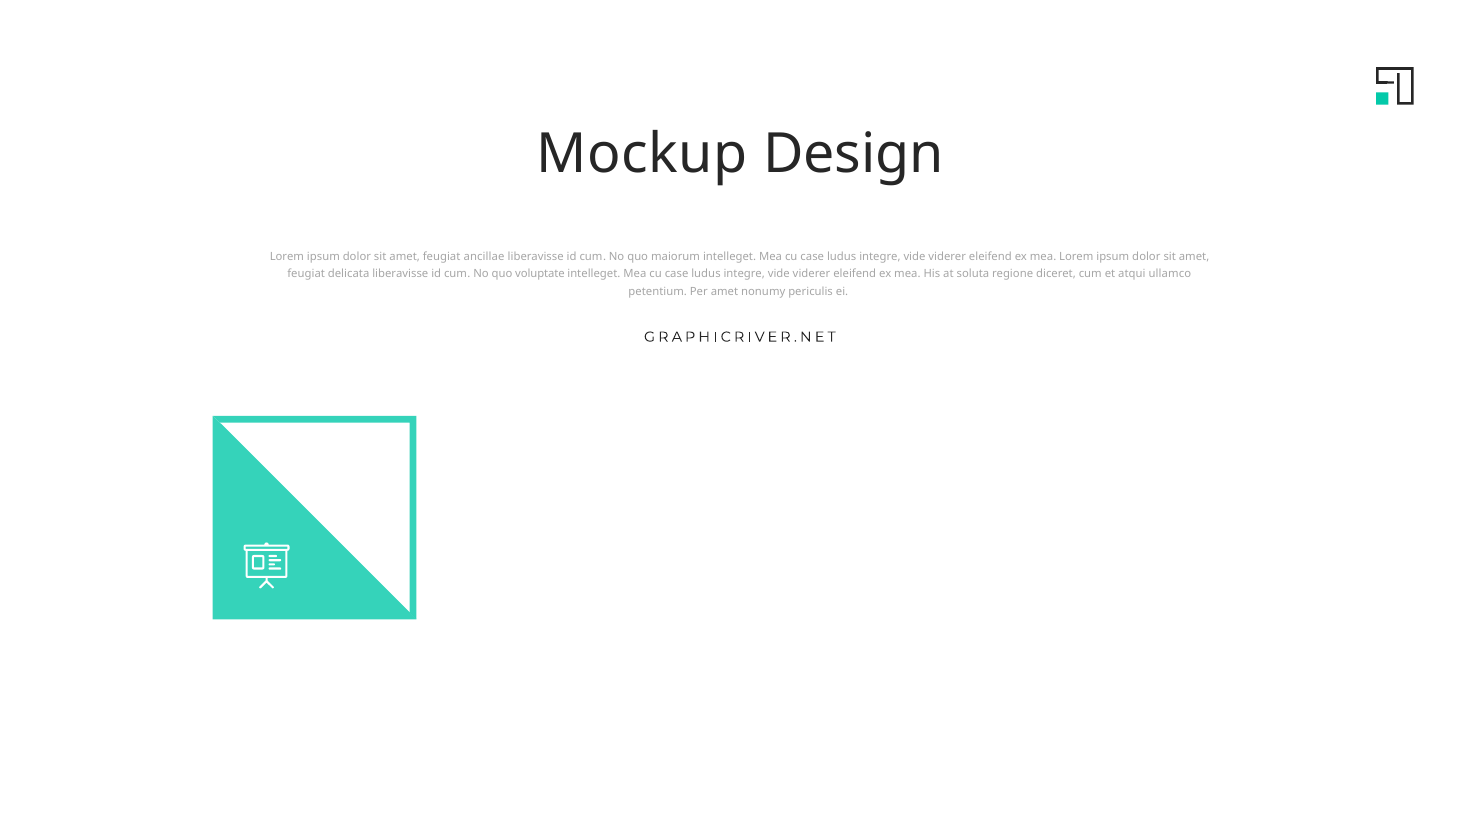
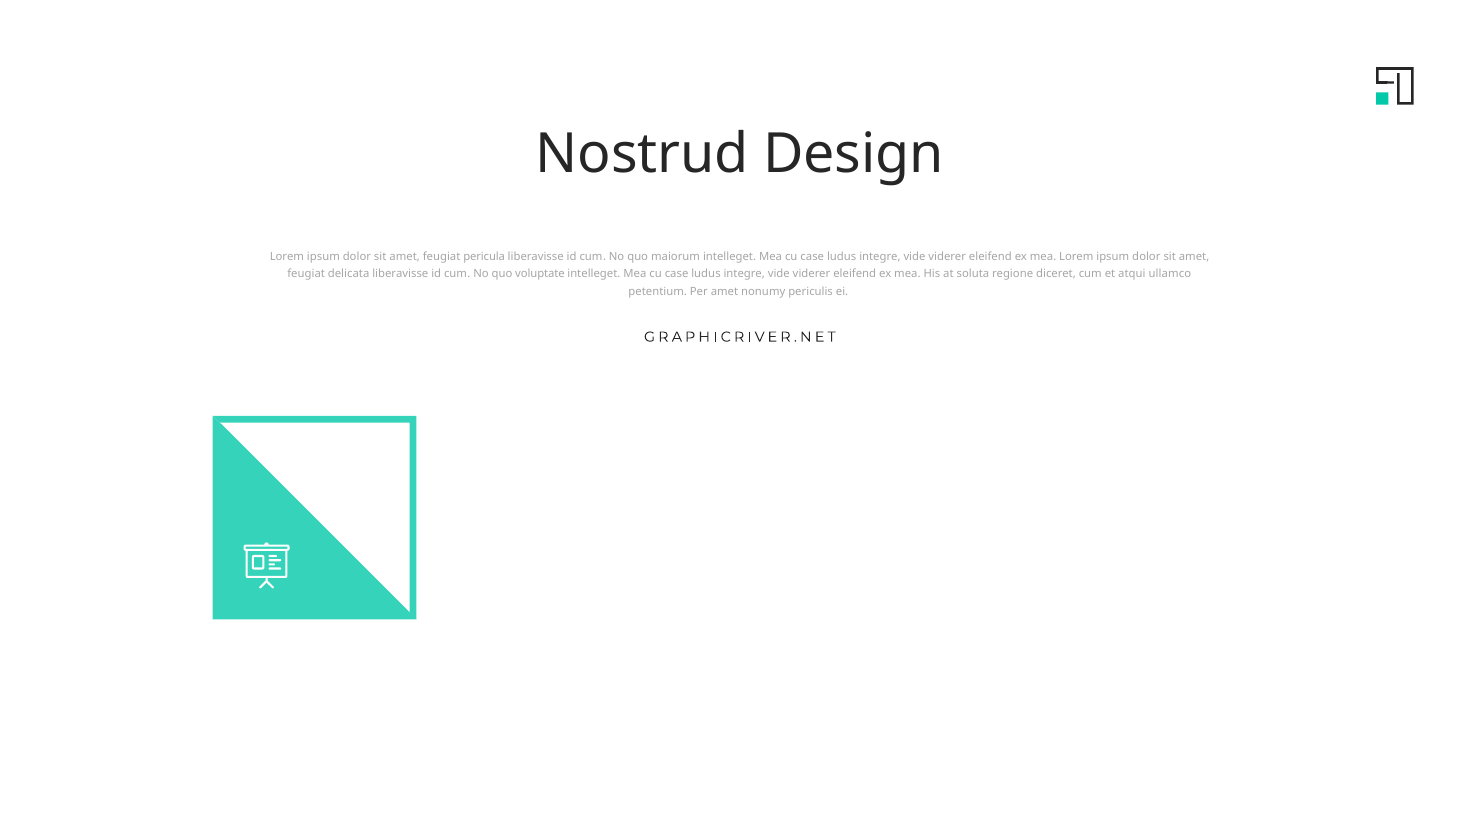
Mockup: Mockup -> Nostrud
ancillae: ancillae -> pericula
